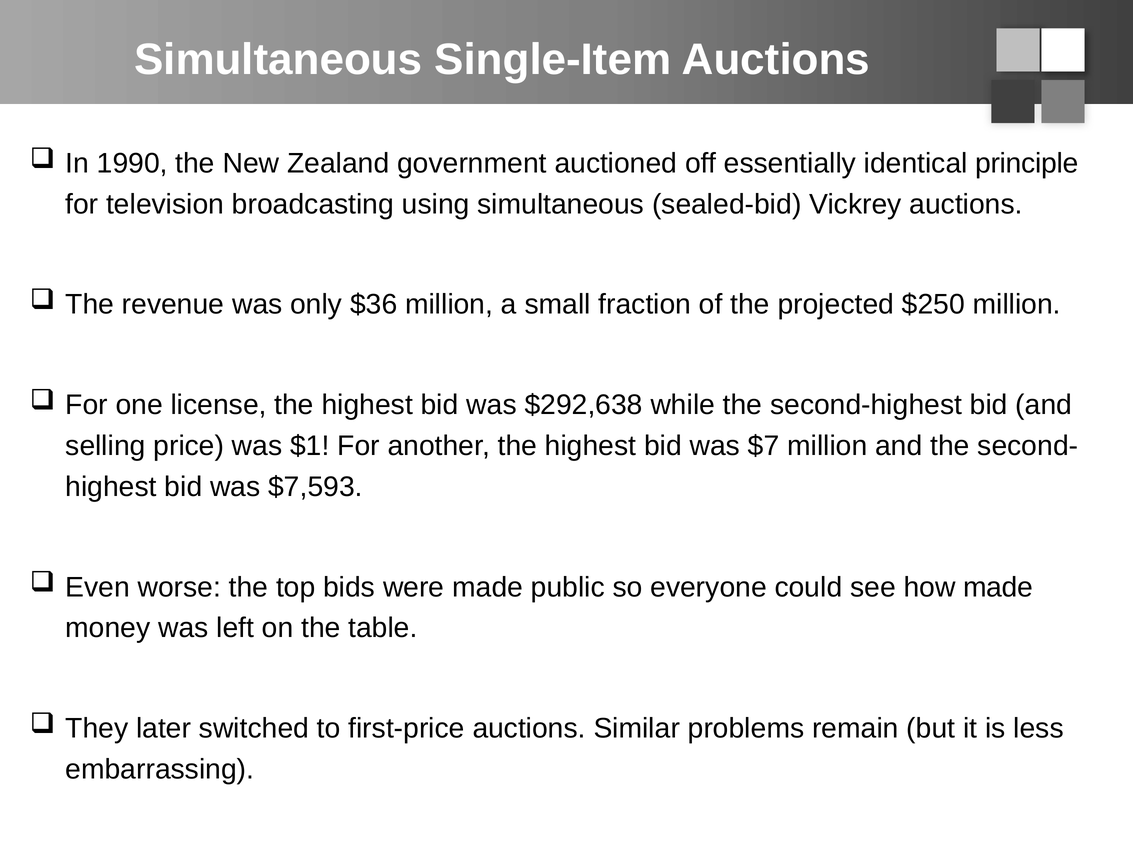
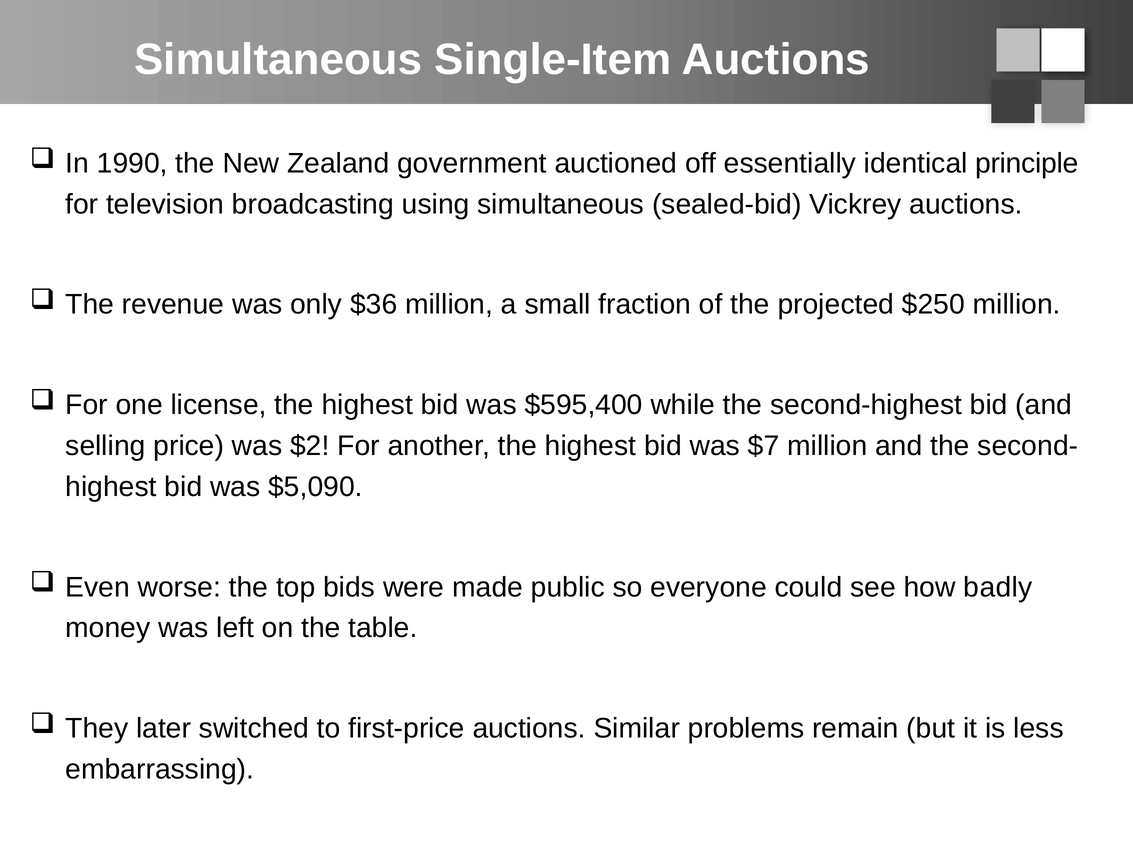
$292,638: $292,638 -> $595,400
$1: $1 -> $2
$7,593: $7,593 -> $5,090
how made: made -> badly
